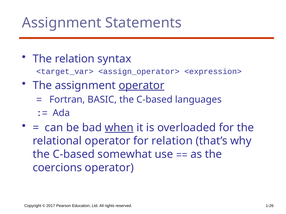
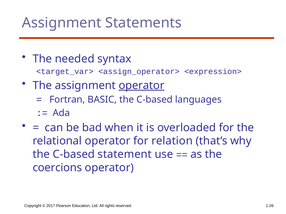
The relation: relation -> needed
when underline: present -> none
somewhat: somewhat -> statement
